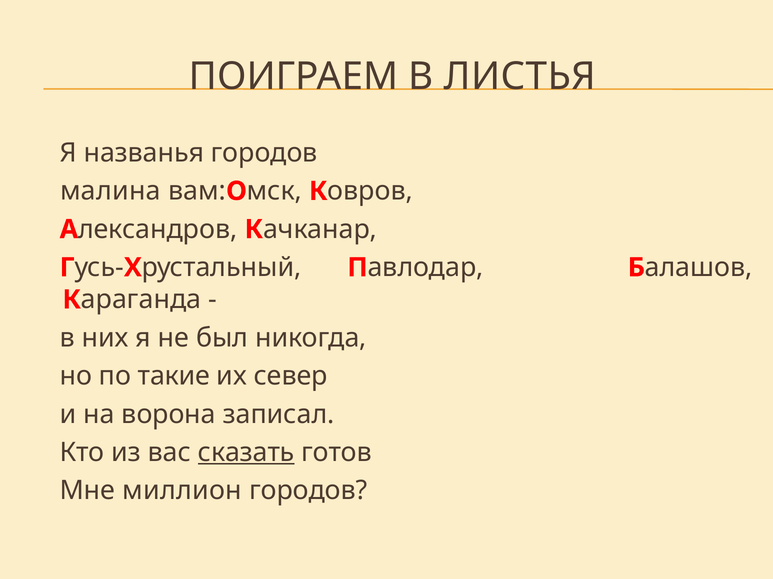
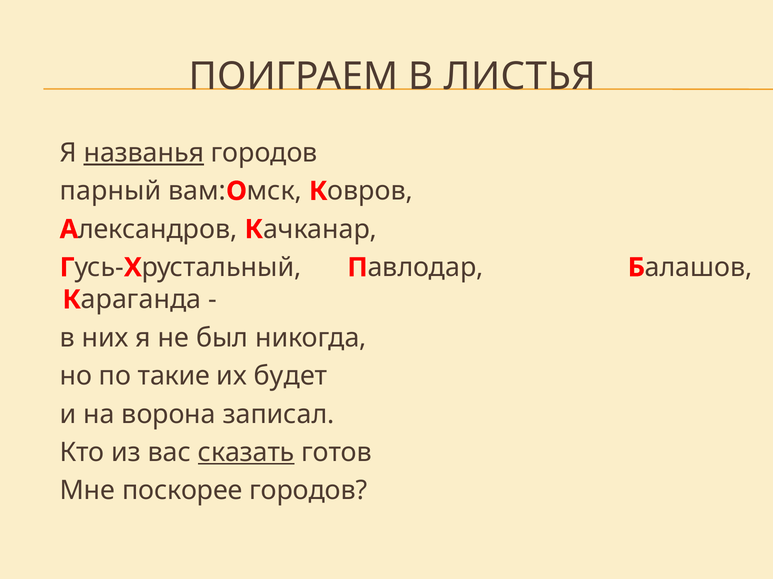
названья underline: none -> present
малина: малина -> парный
север: север -> будет
миллион: миллион -> поскорее
